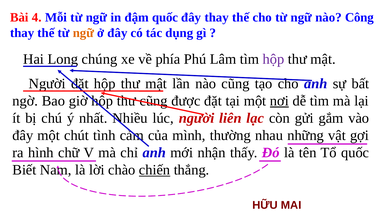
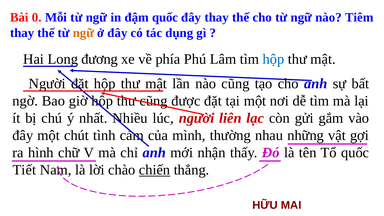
4: 4 -> 0
Công: Công -> Tiêm
chúng: chúng -> đương
hộp at (273, 59) colour: purple -> blue
nơi underline: present -> none
Biết: Biết -> Tiết
